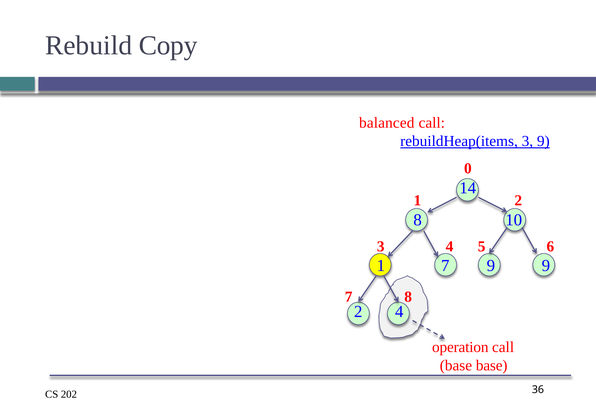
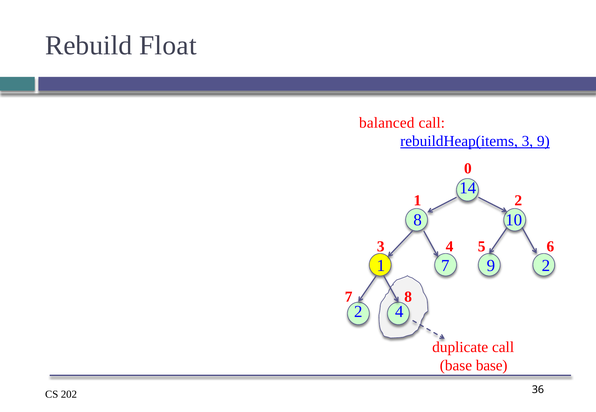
Copy: Copy -> Float
9 9: 9 -> 2
operation: operation -> duplicate
